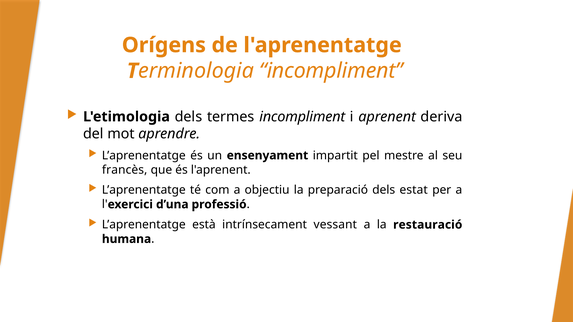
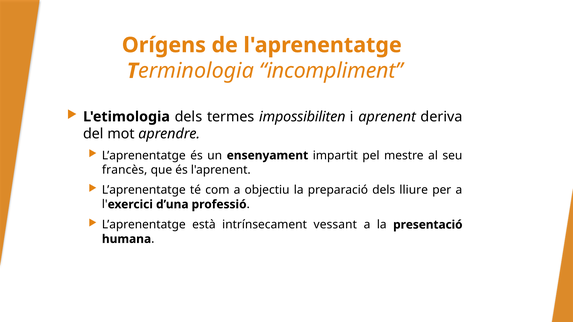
termes incompliment: incompliment -> impossibiliten
estat: estat -> lliure
restauració: restauració -> presentació
